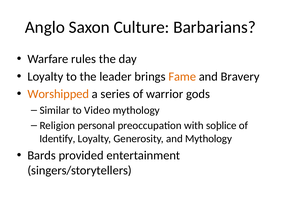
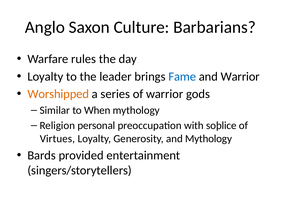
Fame colour: orange -> blue
and Bravery: Bravery -> Warrior
Video: Video -> When
Identify: Identify -> Virtues
